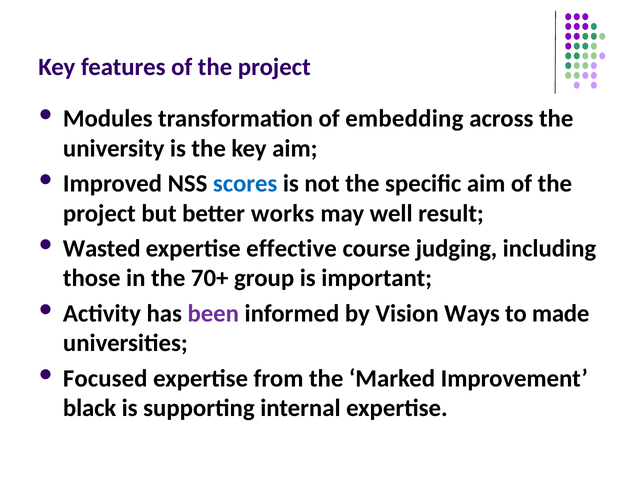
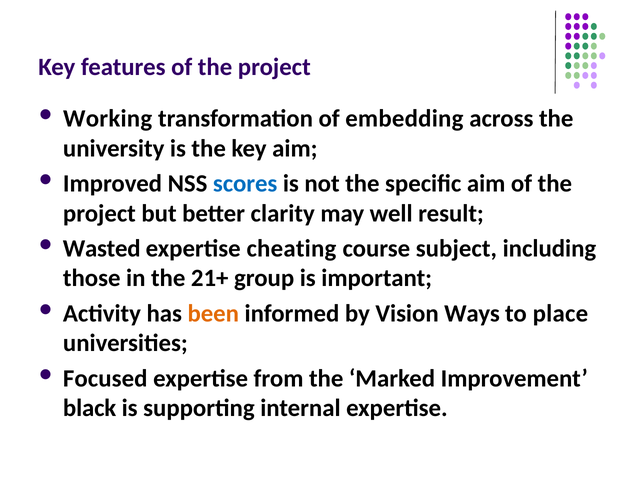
Modules: Modules -> Working
works: works -> clarity
effective: effective -> cheating
judging: judging -> subject
70+: 70+ -> 21+
been colour: purple -> orange
made: made -> place
